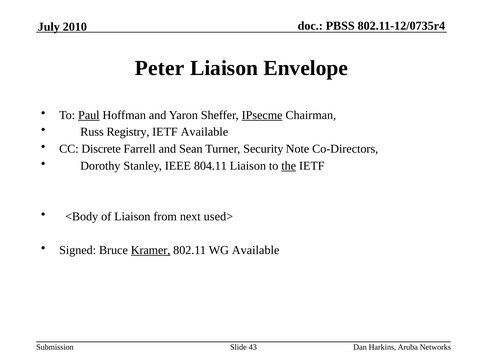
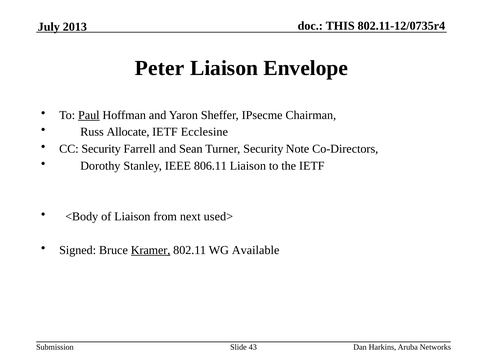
PBSS: PBSS -> THIS
2010: 2010 -> 2013
IPsecme underline: present -> none
Registry: Registry -> Allocate
IETF Available: Available -> Ecclesine
CC Discrete: Discrete -> Security
804.11: 804.11 -> 806.11
the underline: present -> none
